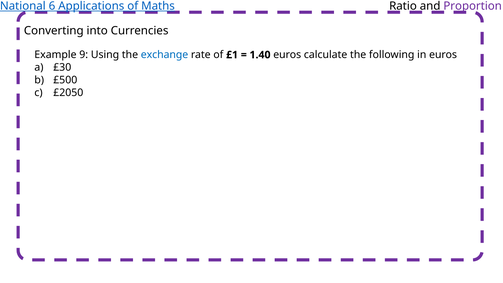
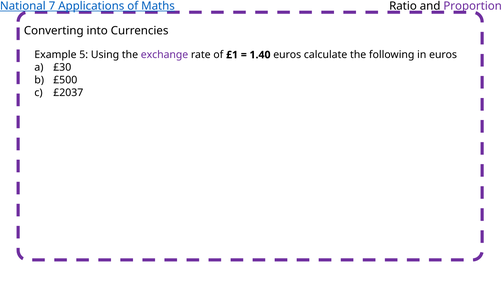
6: 6 -> 7
9: 9 -> 5
exchange colour: blue -> purple
£2050: £2050 -> £2037
